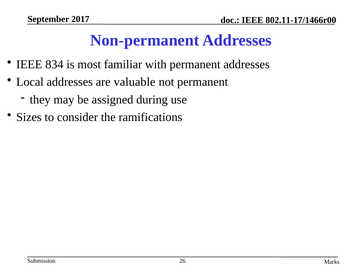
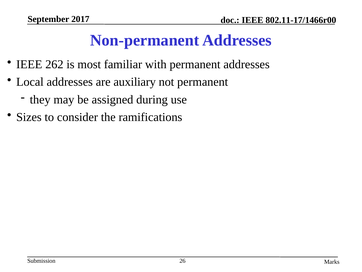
834: 834 -> 262
valuable: valuable -> auxiliary
